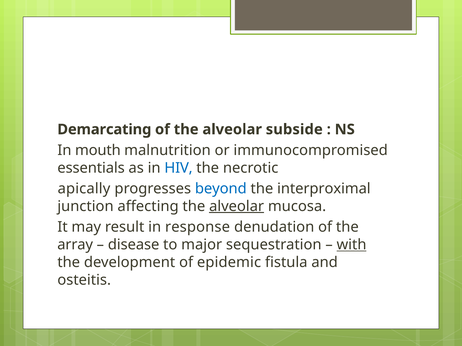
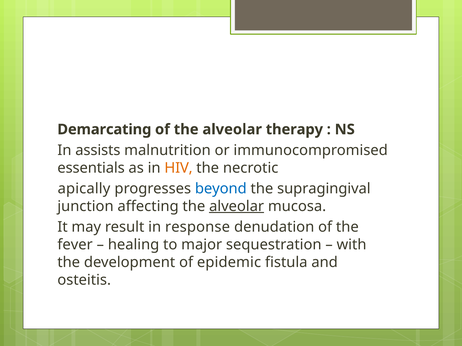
subside: subside -> therapy
mouth: mouth -> assists
HIV colour: blue -> orange
interproximal: interproximal -> supragingival
array: array -> fever
disease: disease -> healing
with underline: present -> none
